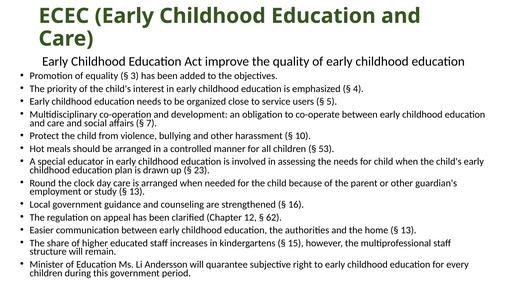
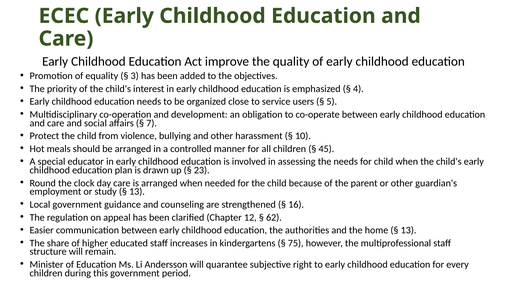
53: 53 -> 45
15: 15 -> 75
